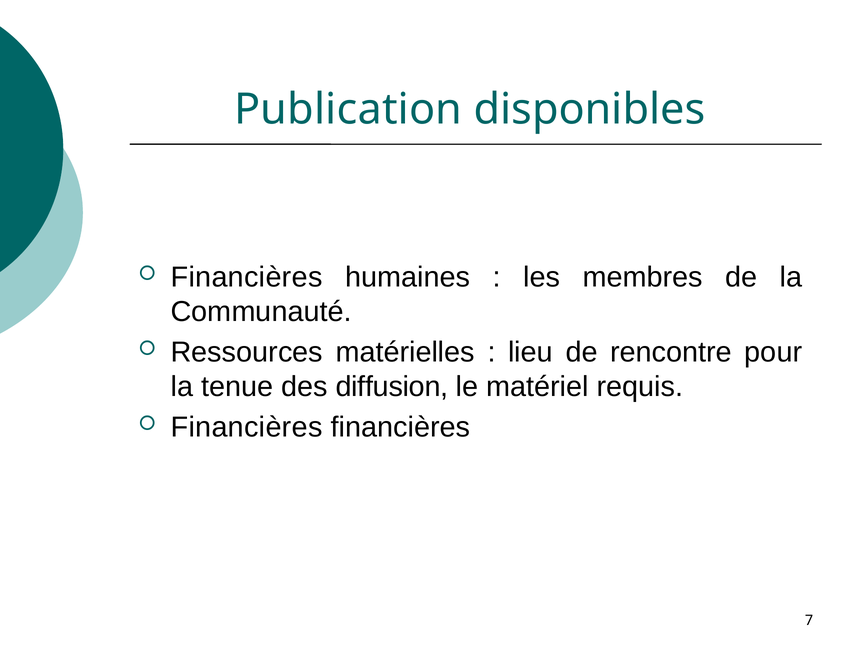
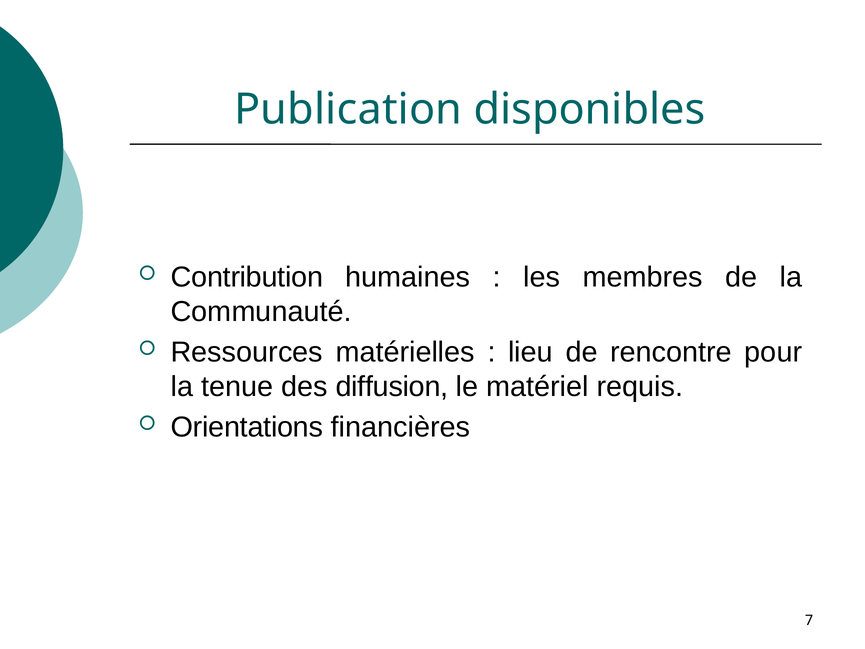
Financières at (247, 277): Financières -> Contribution
Financières at (247, 427): Financières -> Orientations
